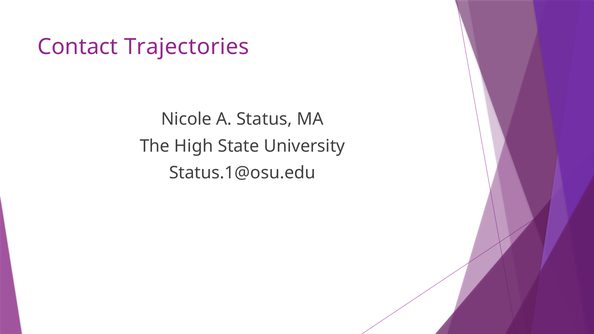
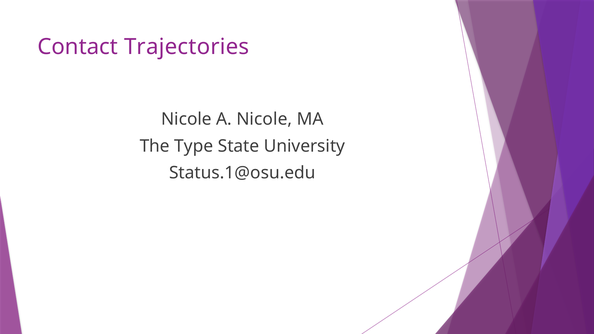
A Status: Status -> Nicole
High: High -> Type
